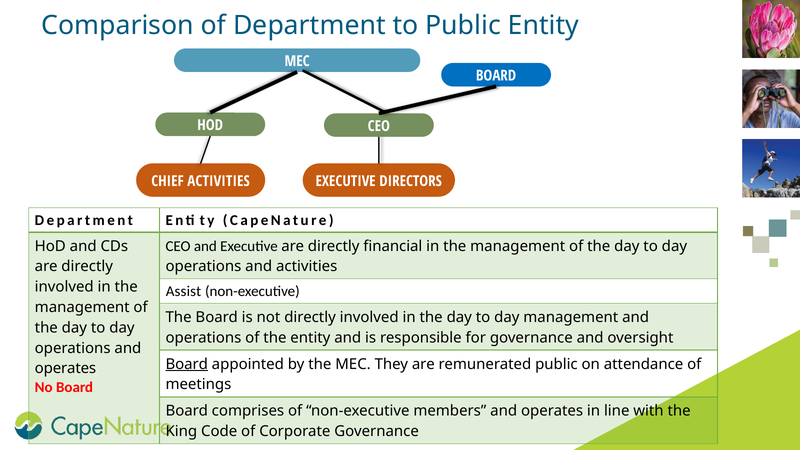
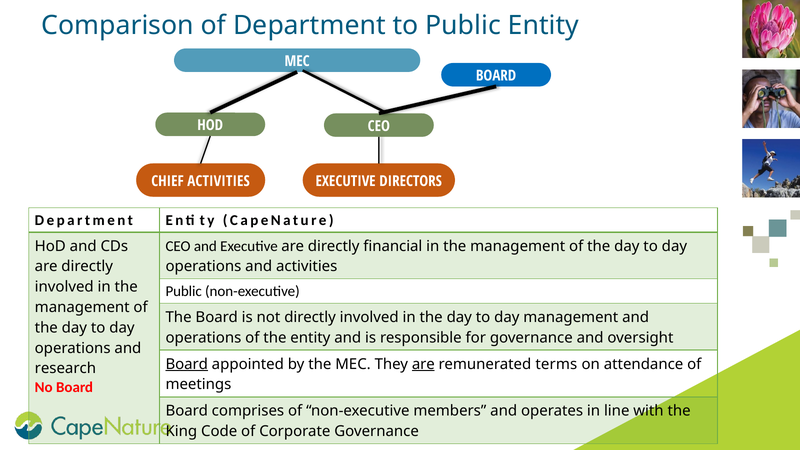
Assist at (184, 291): Assist -> Public
are at (423, 364) underline: none -> present
remunerated public: public -> terms
operates at (65, 369): operates -> research
